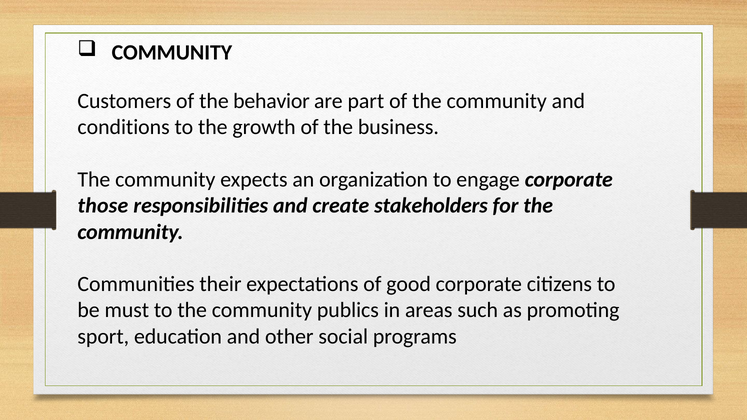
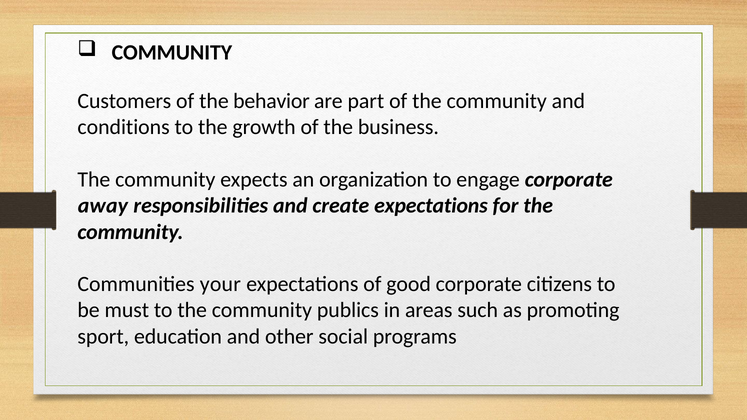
those: those -> away
create stakeholders: stakeholders -> expectations
their: their -> your
